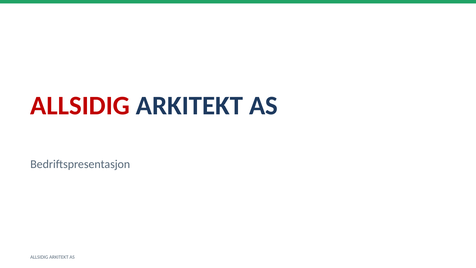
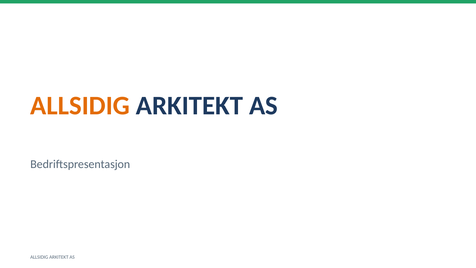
ALLSIDIG at (80, 106) colour: red -> orange
